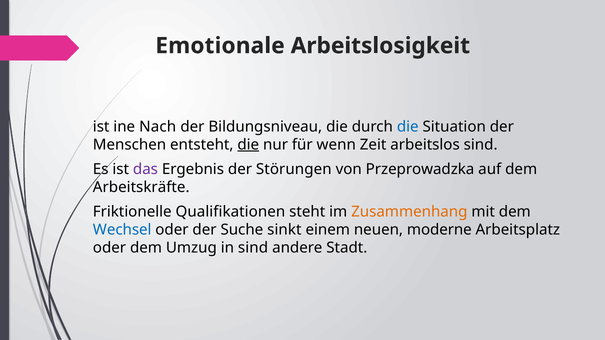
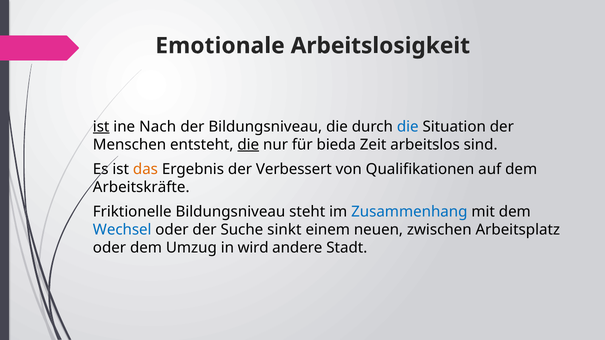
ist at (101, 127) underline: none -> present
wenn: wenn -> bieda
das colour: purple -> orange
Störungen: Störungen -> Verbessert
Przeprowadzka: Przeprowadzka -> Qualifikationen
Friktionelle Qualifikationen: Qualifikationen -> Bildungsniveau
Zusammenhang colour: orange -> blue
moderne: moderne -> zwischen
in sind: sind -> wird
